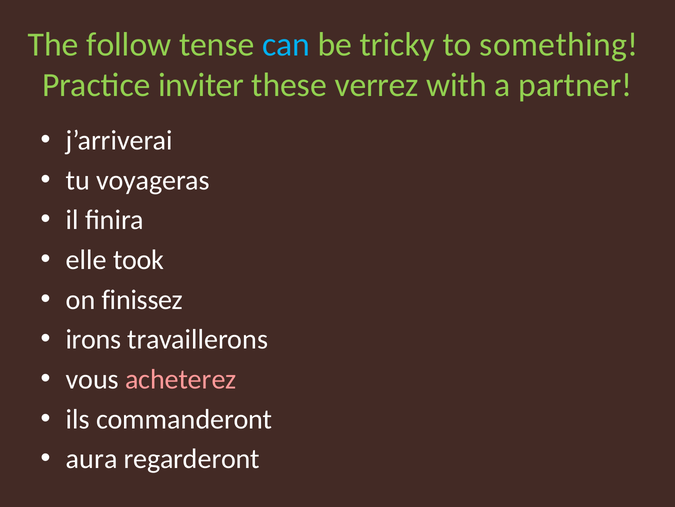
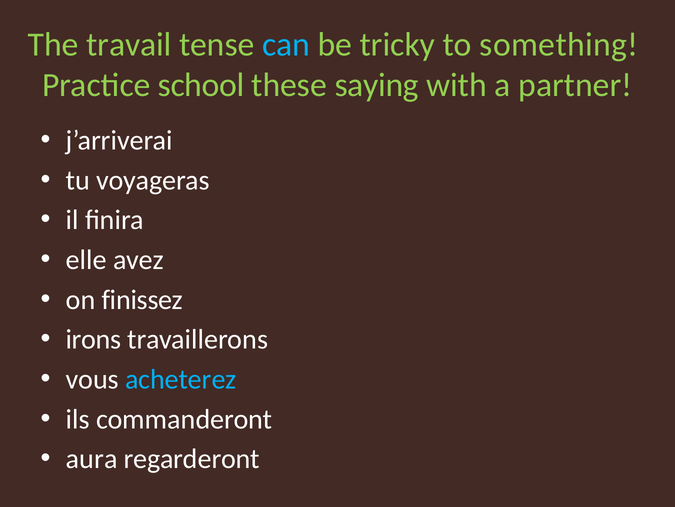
follow: follow -> travail
inviter: inviter -> school
verrez: verrez -> saying
took: took -> avez
acheterez colour: pink -> light blue
